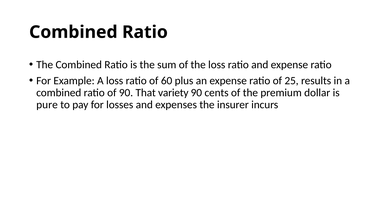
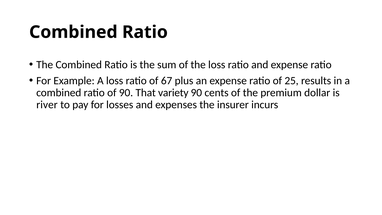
60: 60 -> 67
pure: pure -> river
